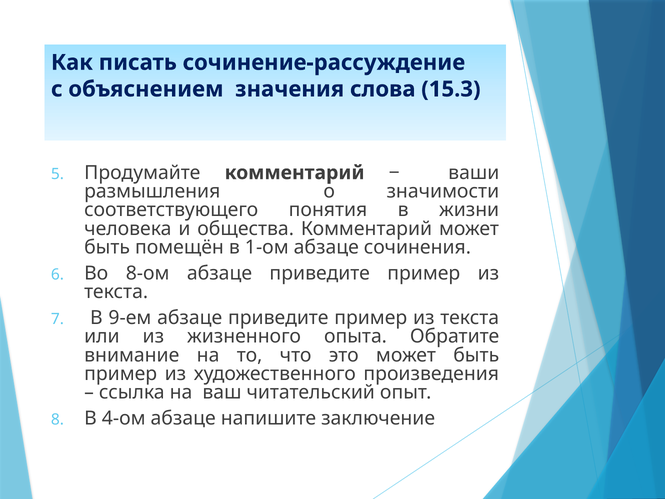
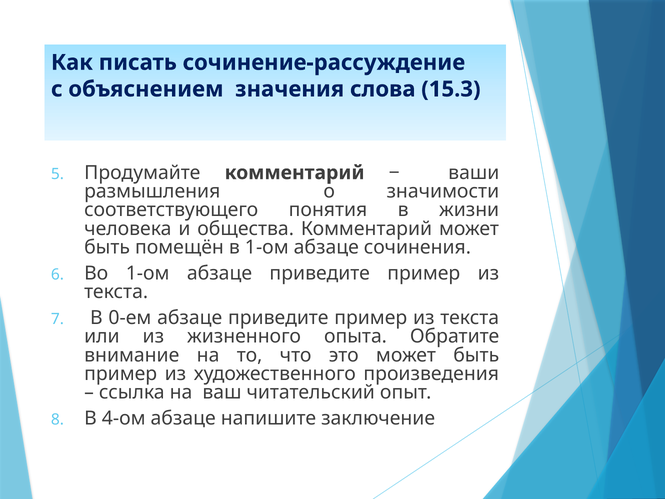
Во 8-ом: 8-ом -> 1-ом
9-ем: 9-ем -> 0-ем
